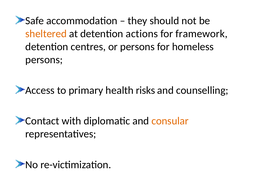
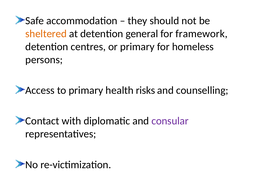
actions: actions -> general
or persons: persons -> primary
consular colour: orange -> purple
